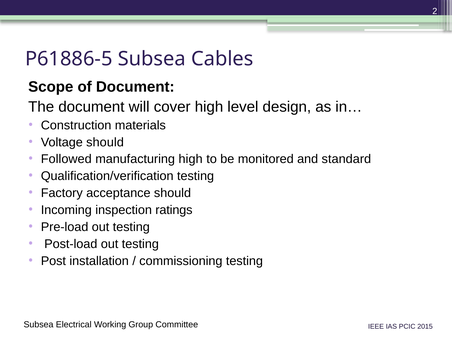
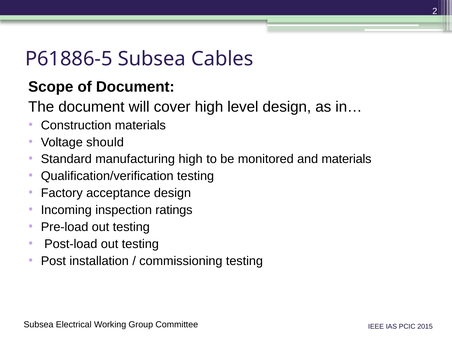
Followed: Followed -> Standard
and standard: standard -> materials
acceptance should: should -> design
